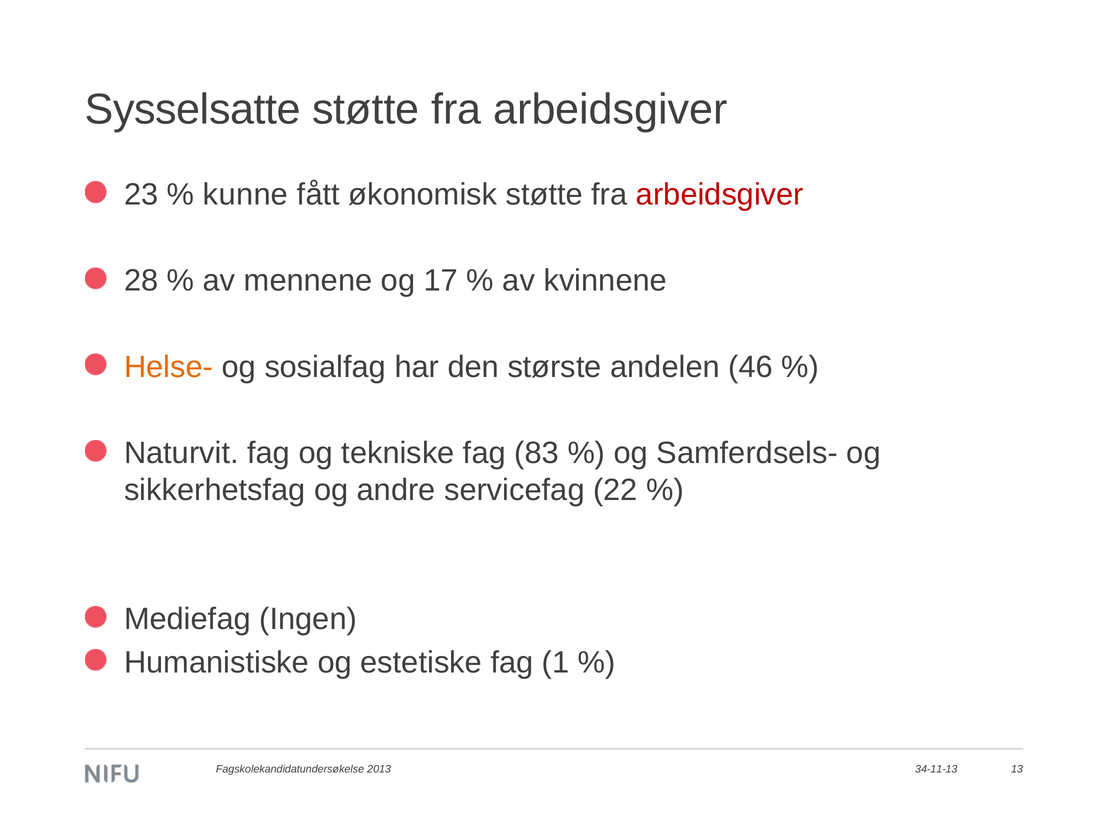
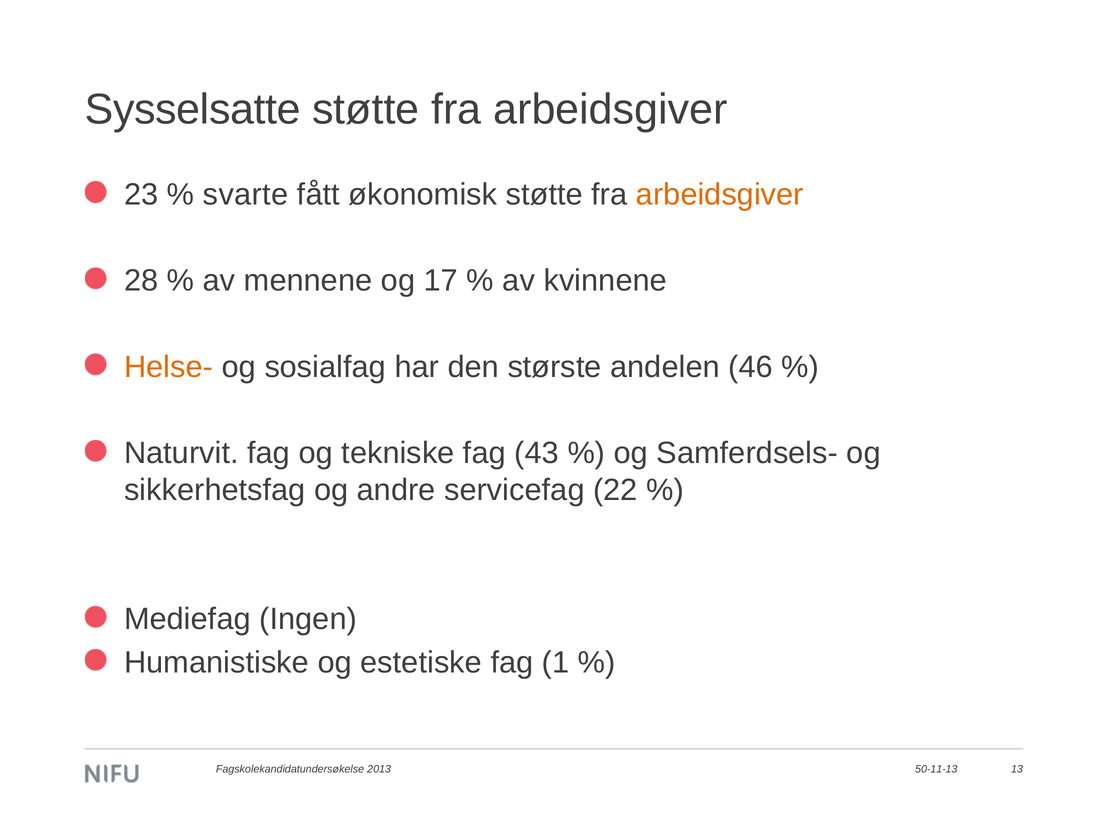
kunne: kunne -> svarte
arbeidsgiver at (720, 194) colour: red -> orange
83: 83 -> 43
34-11-13: 34-11-13 -> 50-11-13
